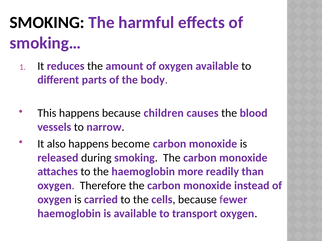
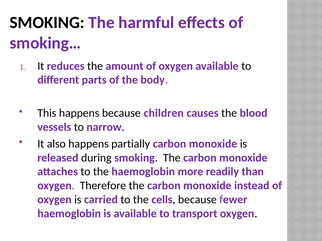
become: become -> partially
